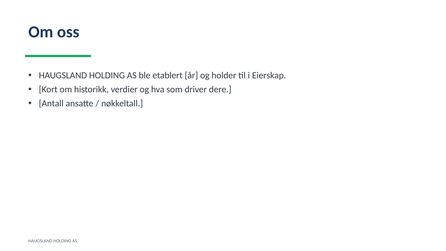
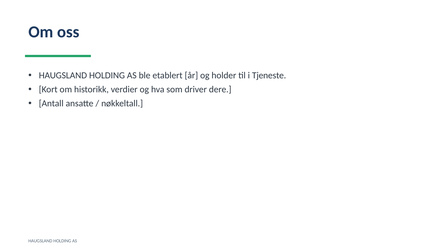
Eierskap: Eierskap -> Tjeneste
